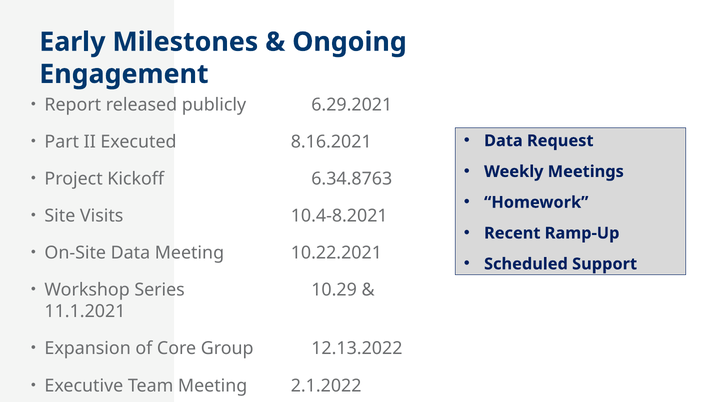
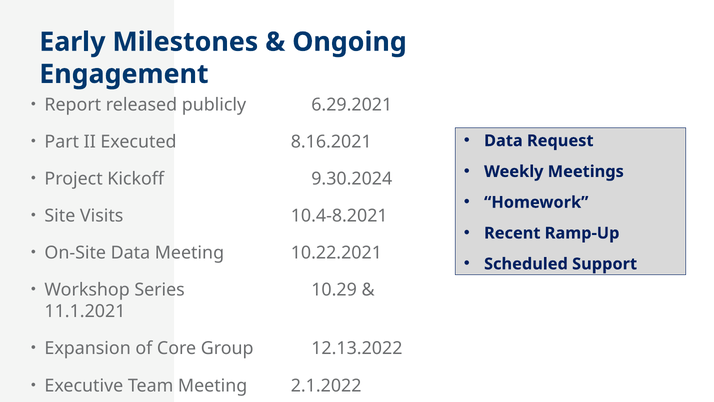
6.34.8763: 6.34.8763 -> 9.30.2024
